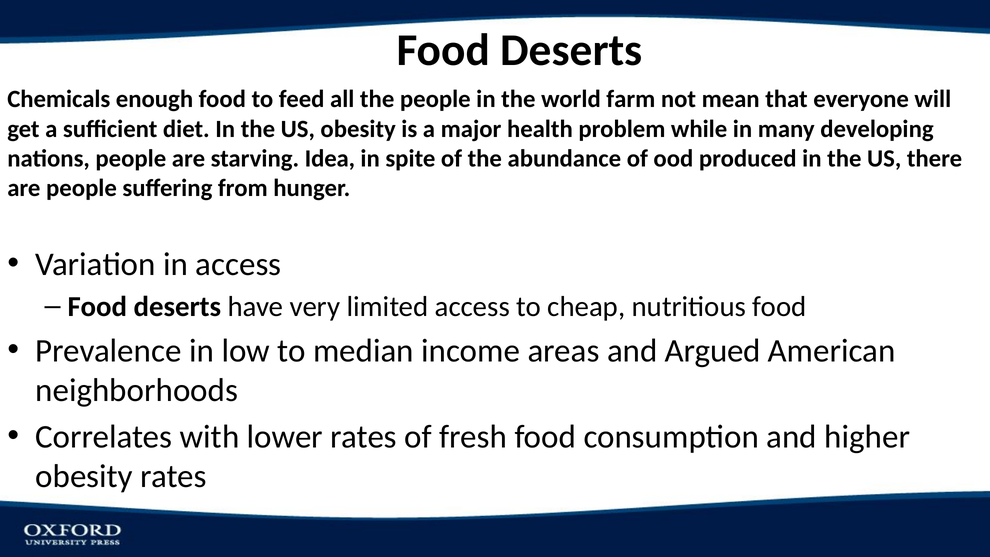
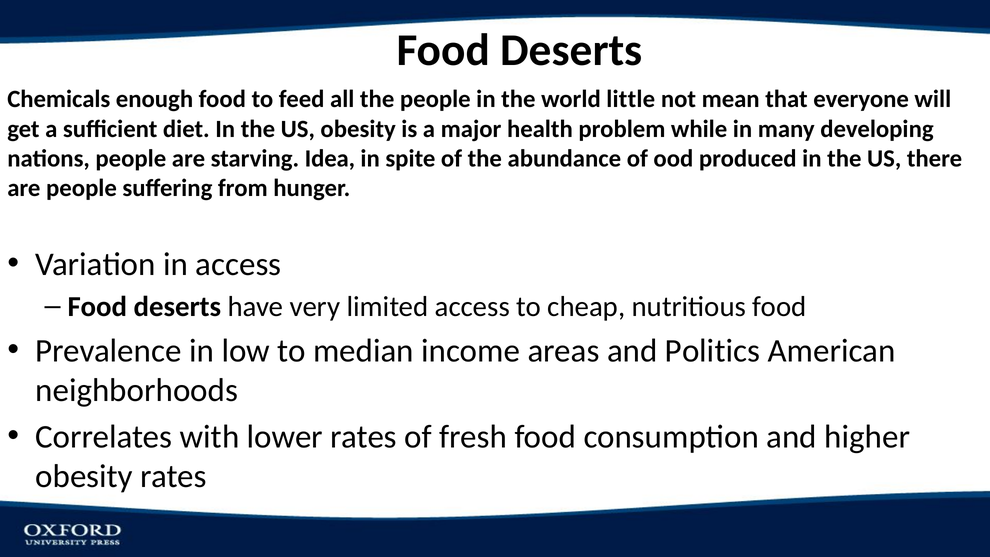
farm: farm -> little
Argued: Argued -> Politics
